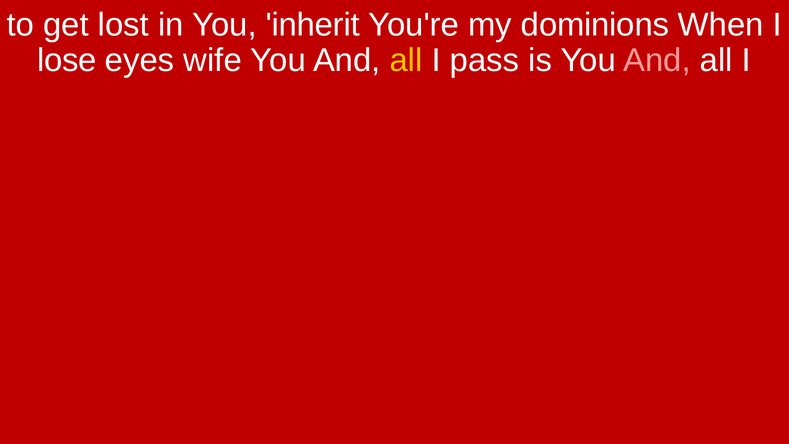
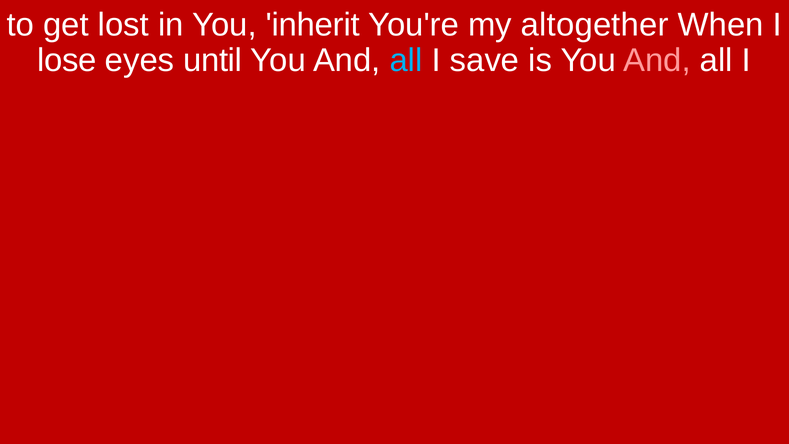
dominions: dominions -> altogether
wife: wife -> until
all at (406, 61) colour: yellow -> light blue
pass: pass -> save
